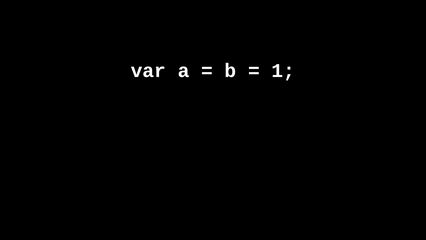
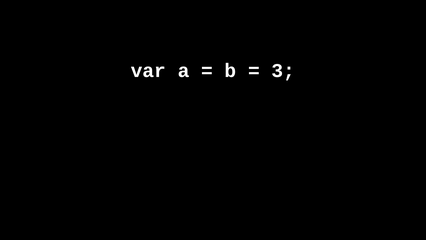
1: 1 -> 3
